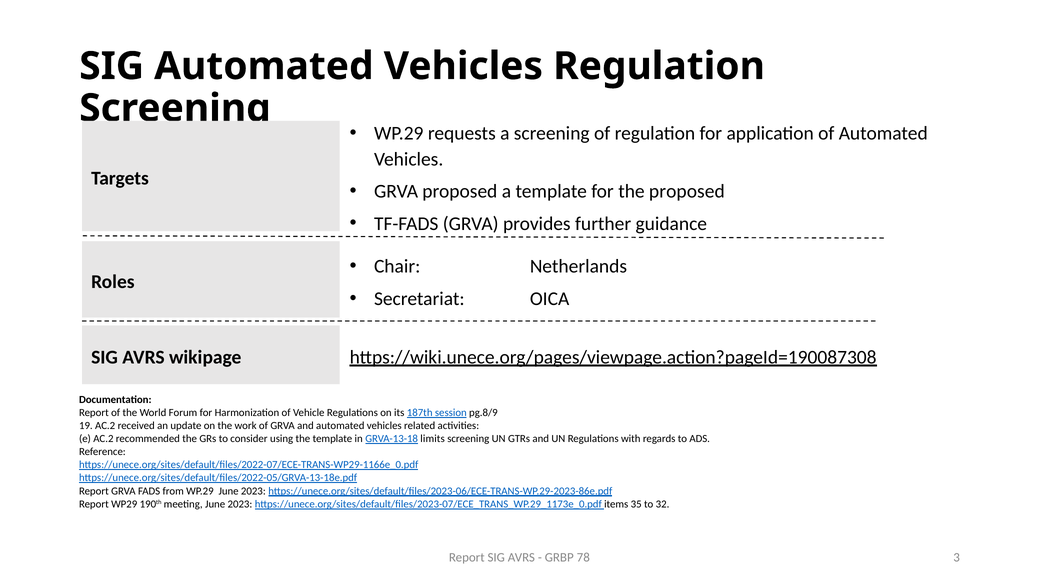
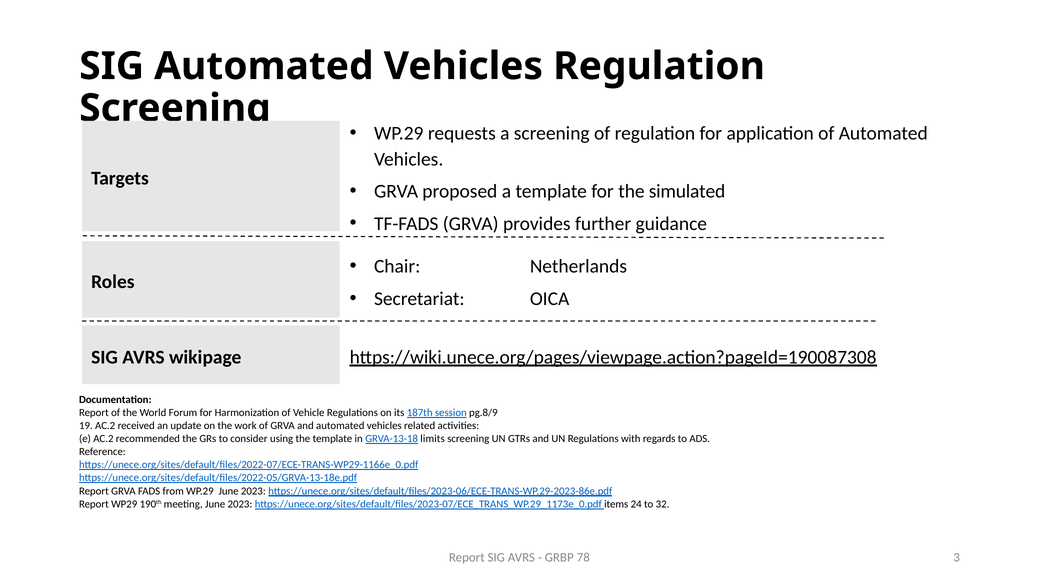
the proposed: proposed -> simulated
35: 35 -> 24
